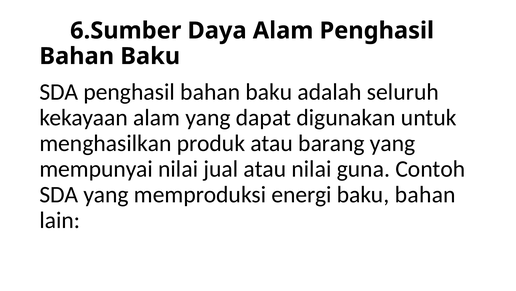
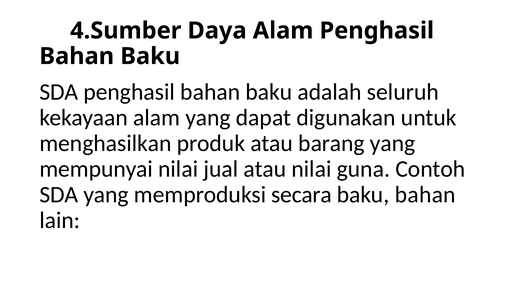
6.Sumber: 6.Sumber -> 4.Sumber
energi: energi -> secara
